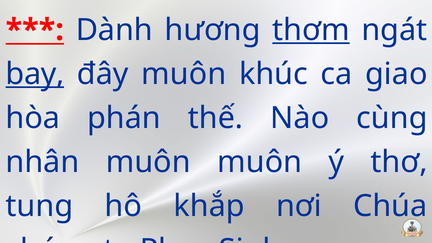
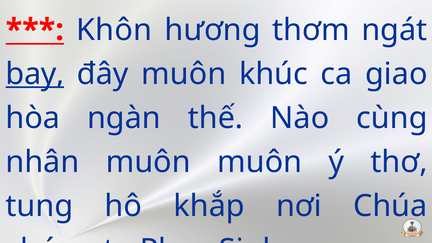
Dành: Dành -> Khôn
thơm underline: present -> none
phán: phán -> ngàn
